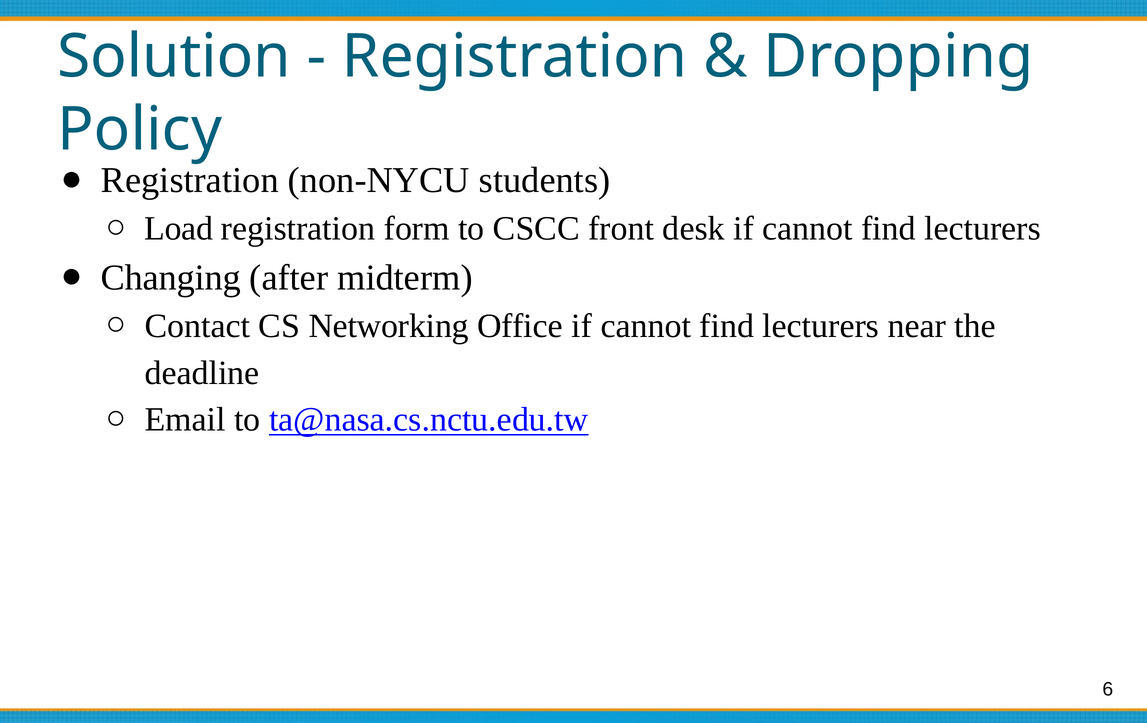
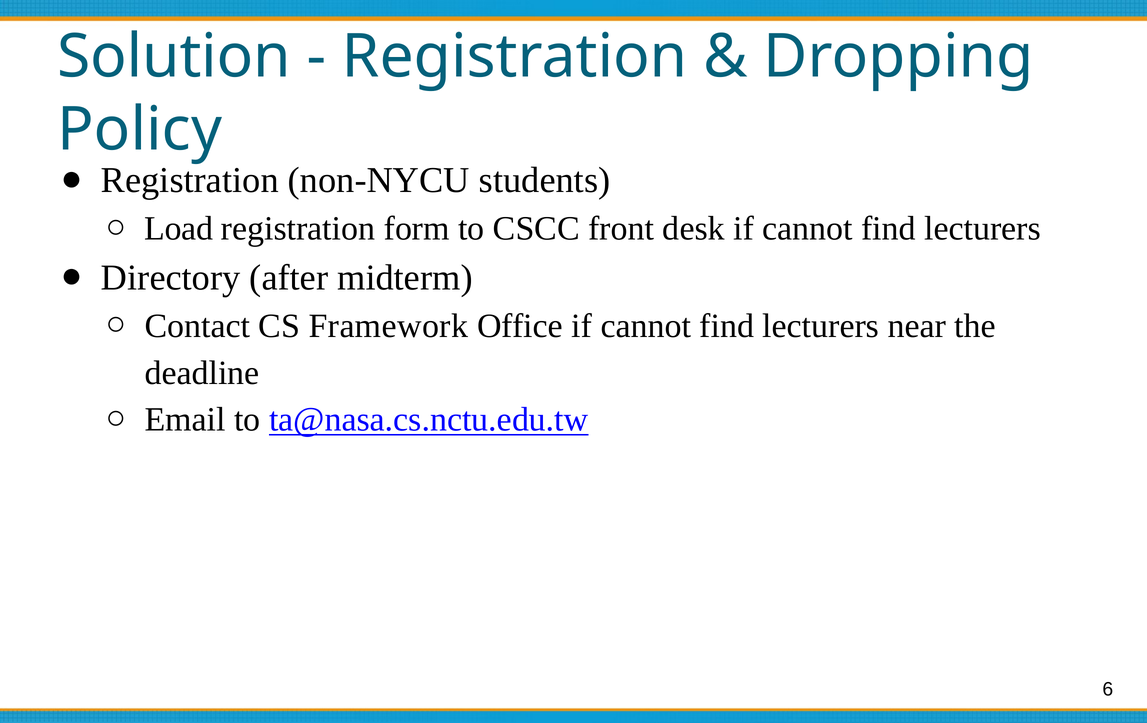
Changing: Changing -> Directory
Networking: Networking -> Framework
